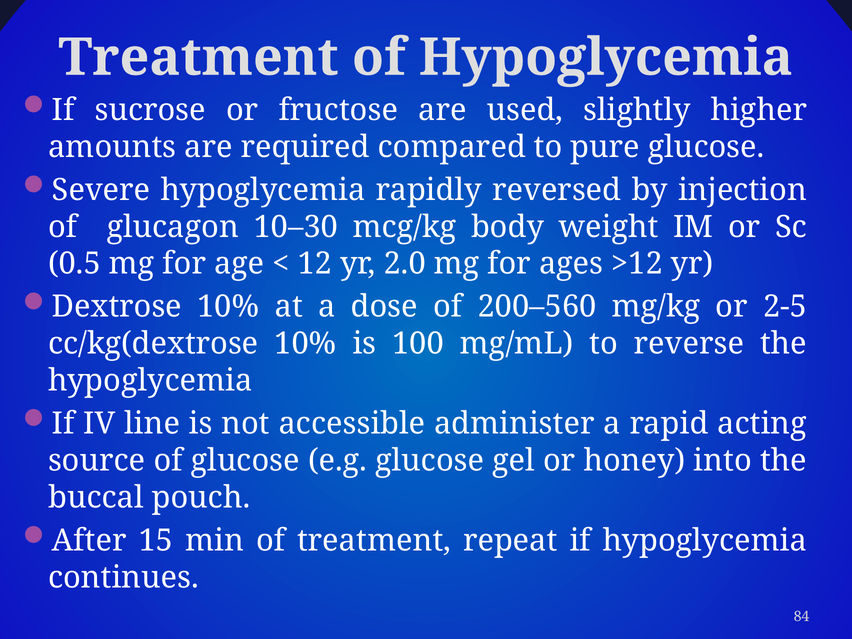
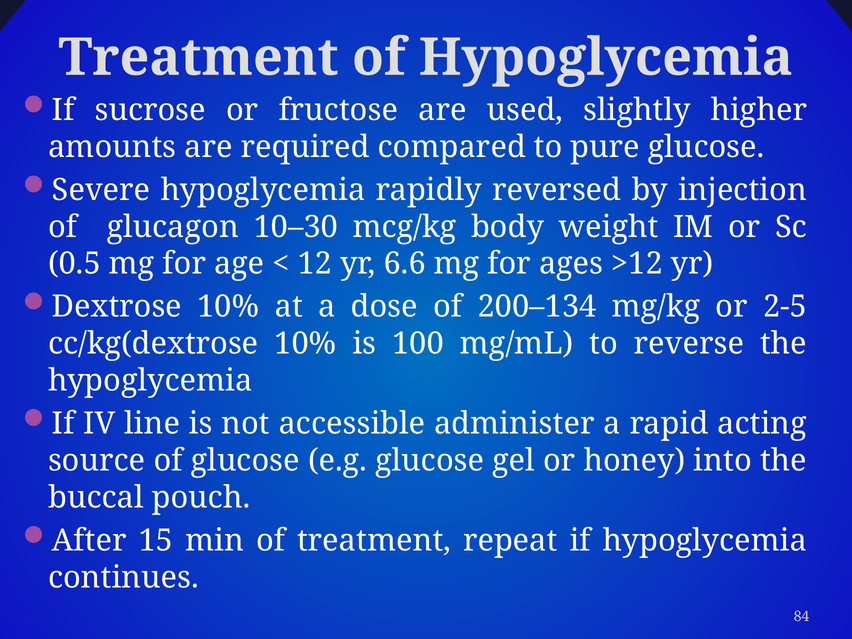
2.0: 2.0 -> 6.6
200–560: 200–560 -> 200–134
